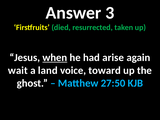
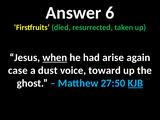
3: 3 -> 6
wait: wait -> case
land: land -> dust
KJB underline: none -> present
